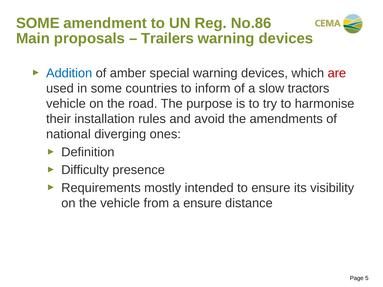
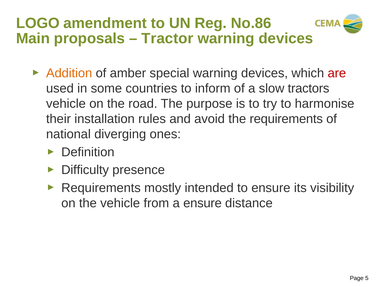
SOME at (38, 23): SOME -> LOGO
Trailers: Trailers -> Tractor
Addition colour: blue -> orange
the amendments: amendments -> requirements
